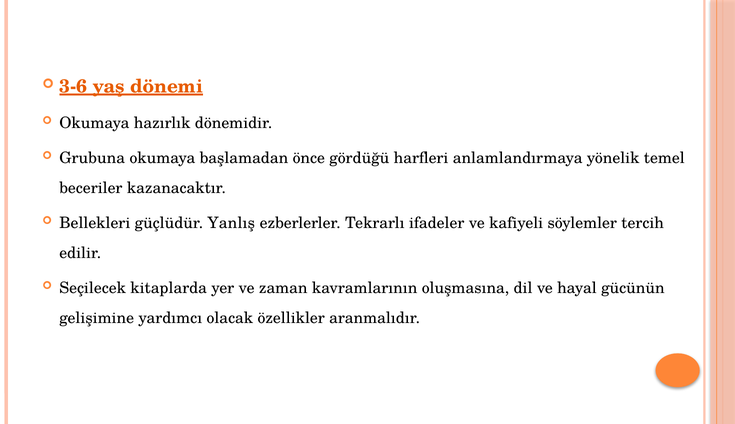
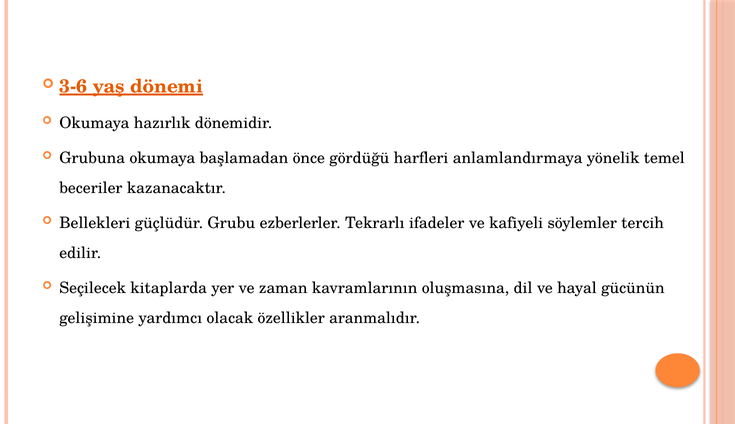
Yanlış: Yanlış -> Grubu
